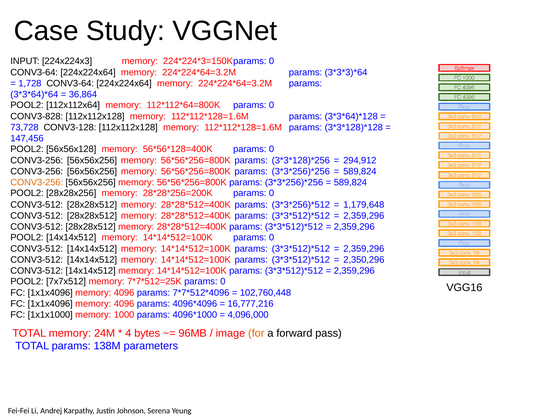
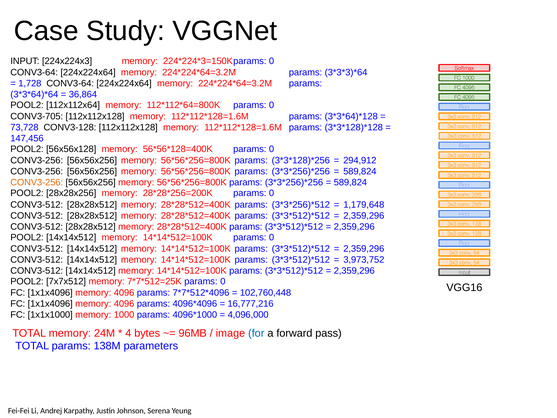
CONV3-828: CONV3-828 -> CONV3-705
2,350,296: 2,350,296 -> 3,973,752
for colour: orange -> blue
